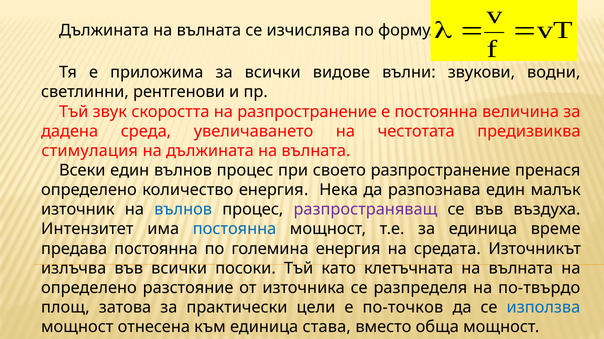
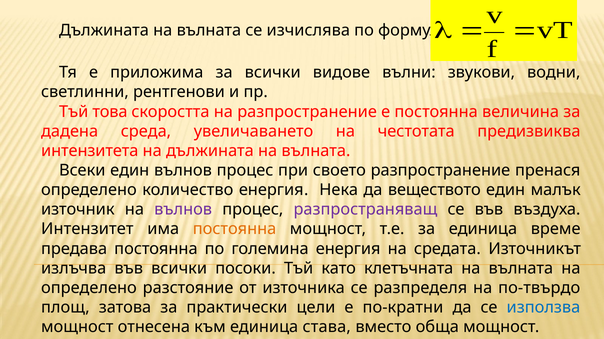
звук: звук -> това
стимулация: стимулация -> интензитета
разпознава: разпознава -> веществото
вълнов at (183, 210) colour: blue -> purple
постоянна at (235, 230) colour: blue -> orange
по-точков: по-точков -> по-кратни
